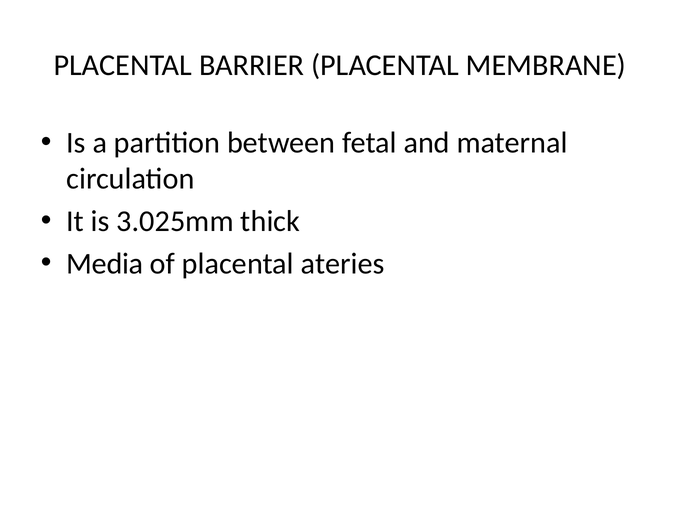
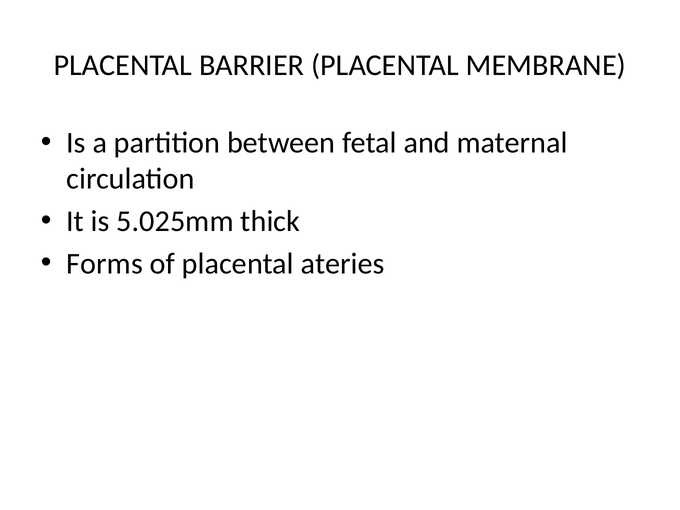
3.025mm: 3.025mm -> 5.025mm
Media: Media -> Forms
